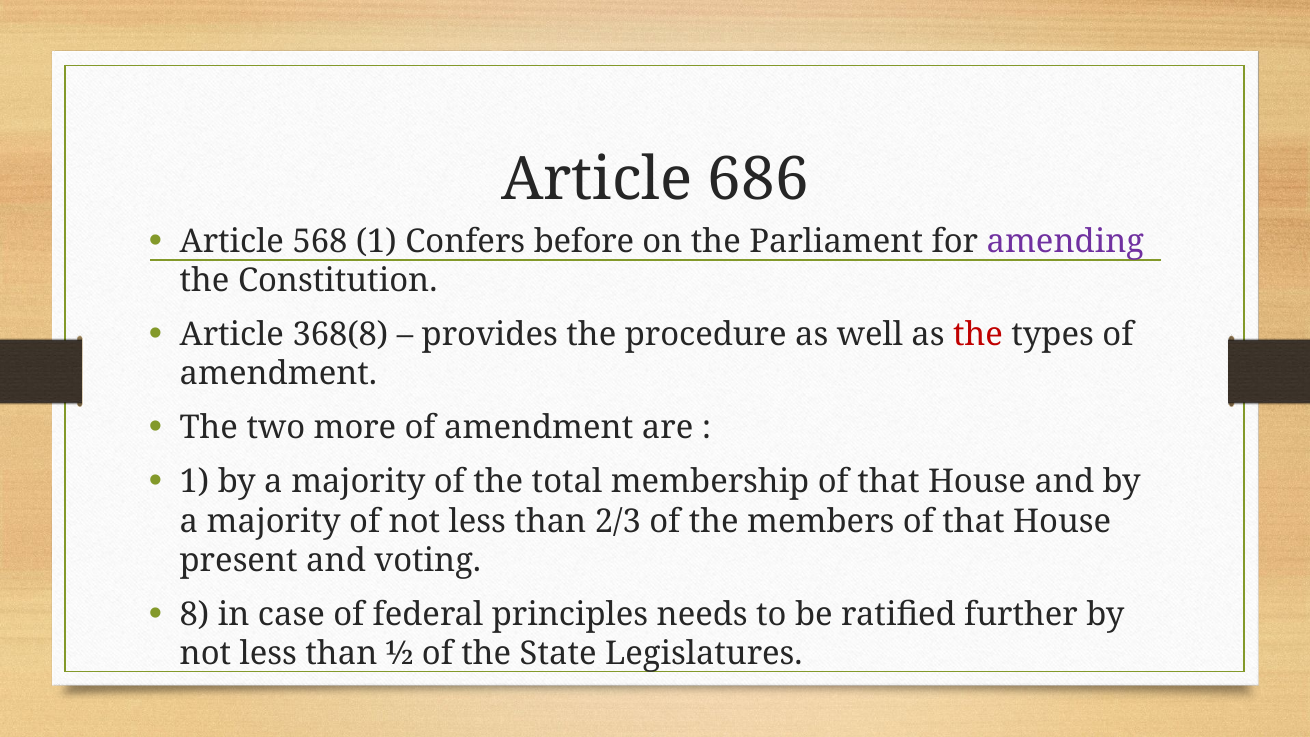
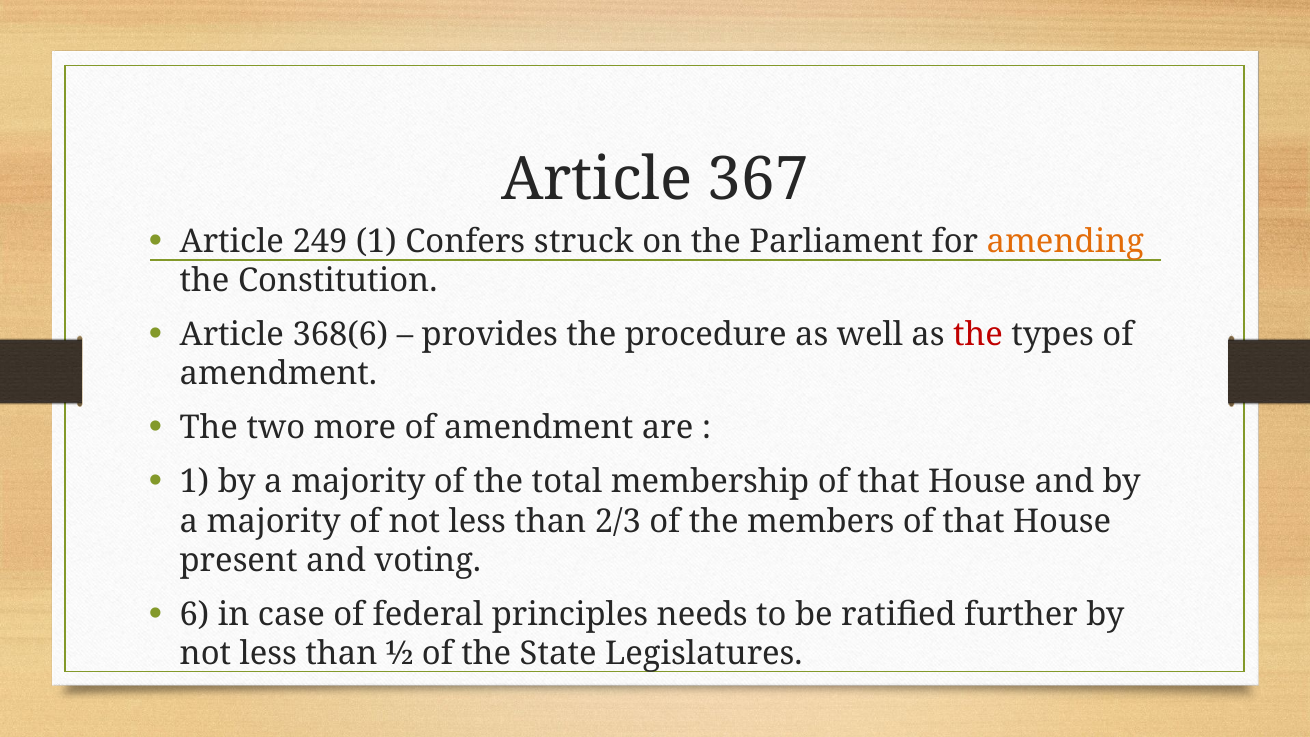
686: 686 -> 367
568: 568 -> 249
before: before -> struck
amending colour: purple -> orange
368(8: 368(8 -> 368(6
8: 8 -> 6
